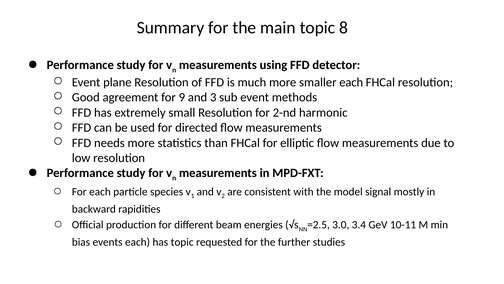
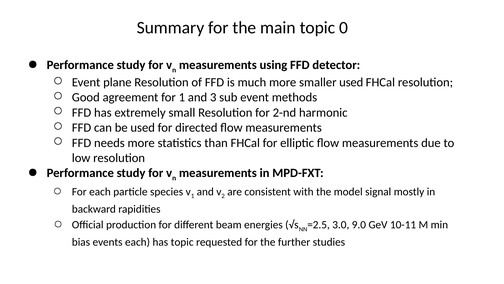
8: 8 -> 0
smaller each: each -> used
for 9: 9 -> 1
3.4: 3.4 -> 9.0
